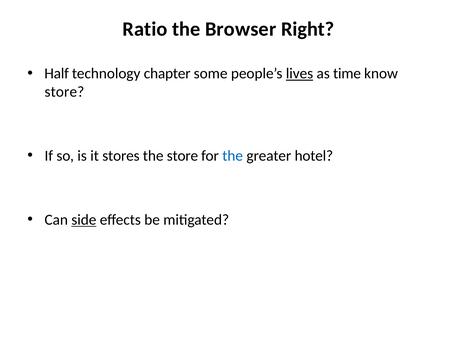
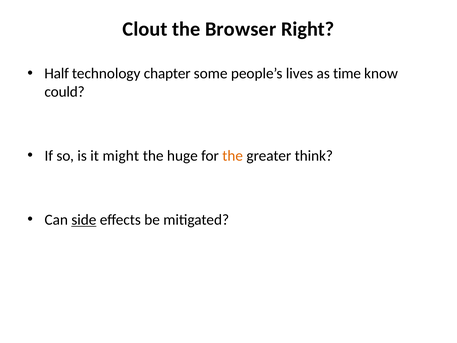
Ratio: Ratio -> Clout
lives underline: present -> none
store at (64, 92): store -> could
stores: stores -> might
the store: store -> huge
the at (233, 156) colour: blue -> orange
hotel: hotel -> think
